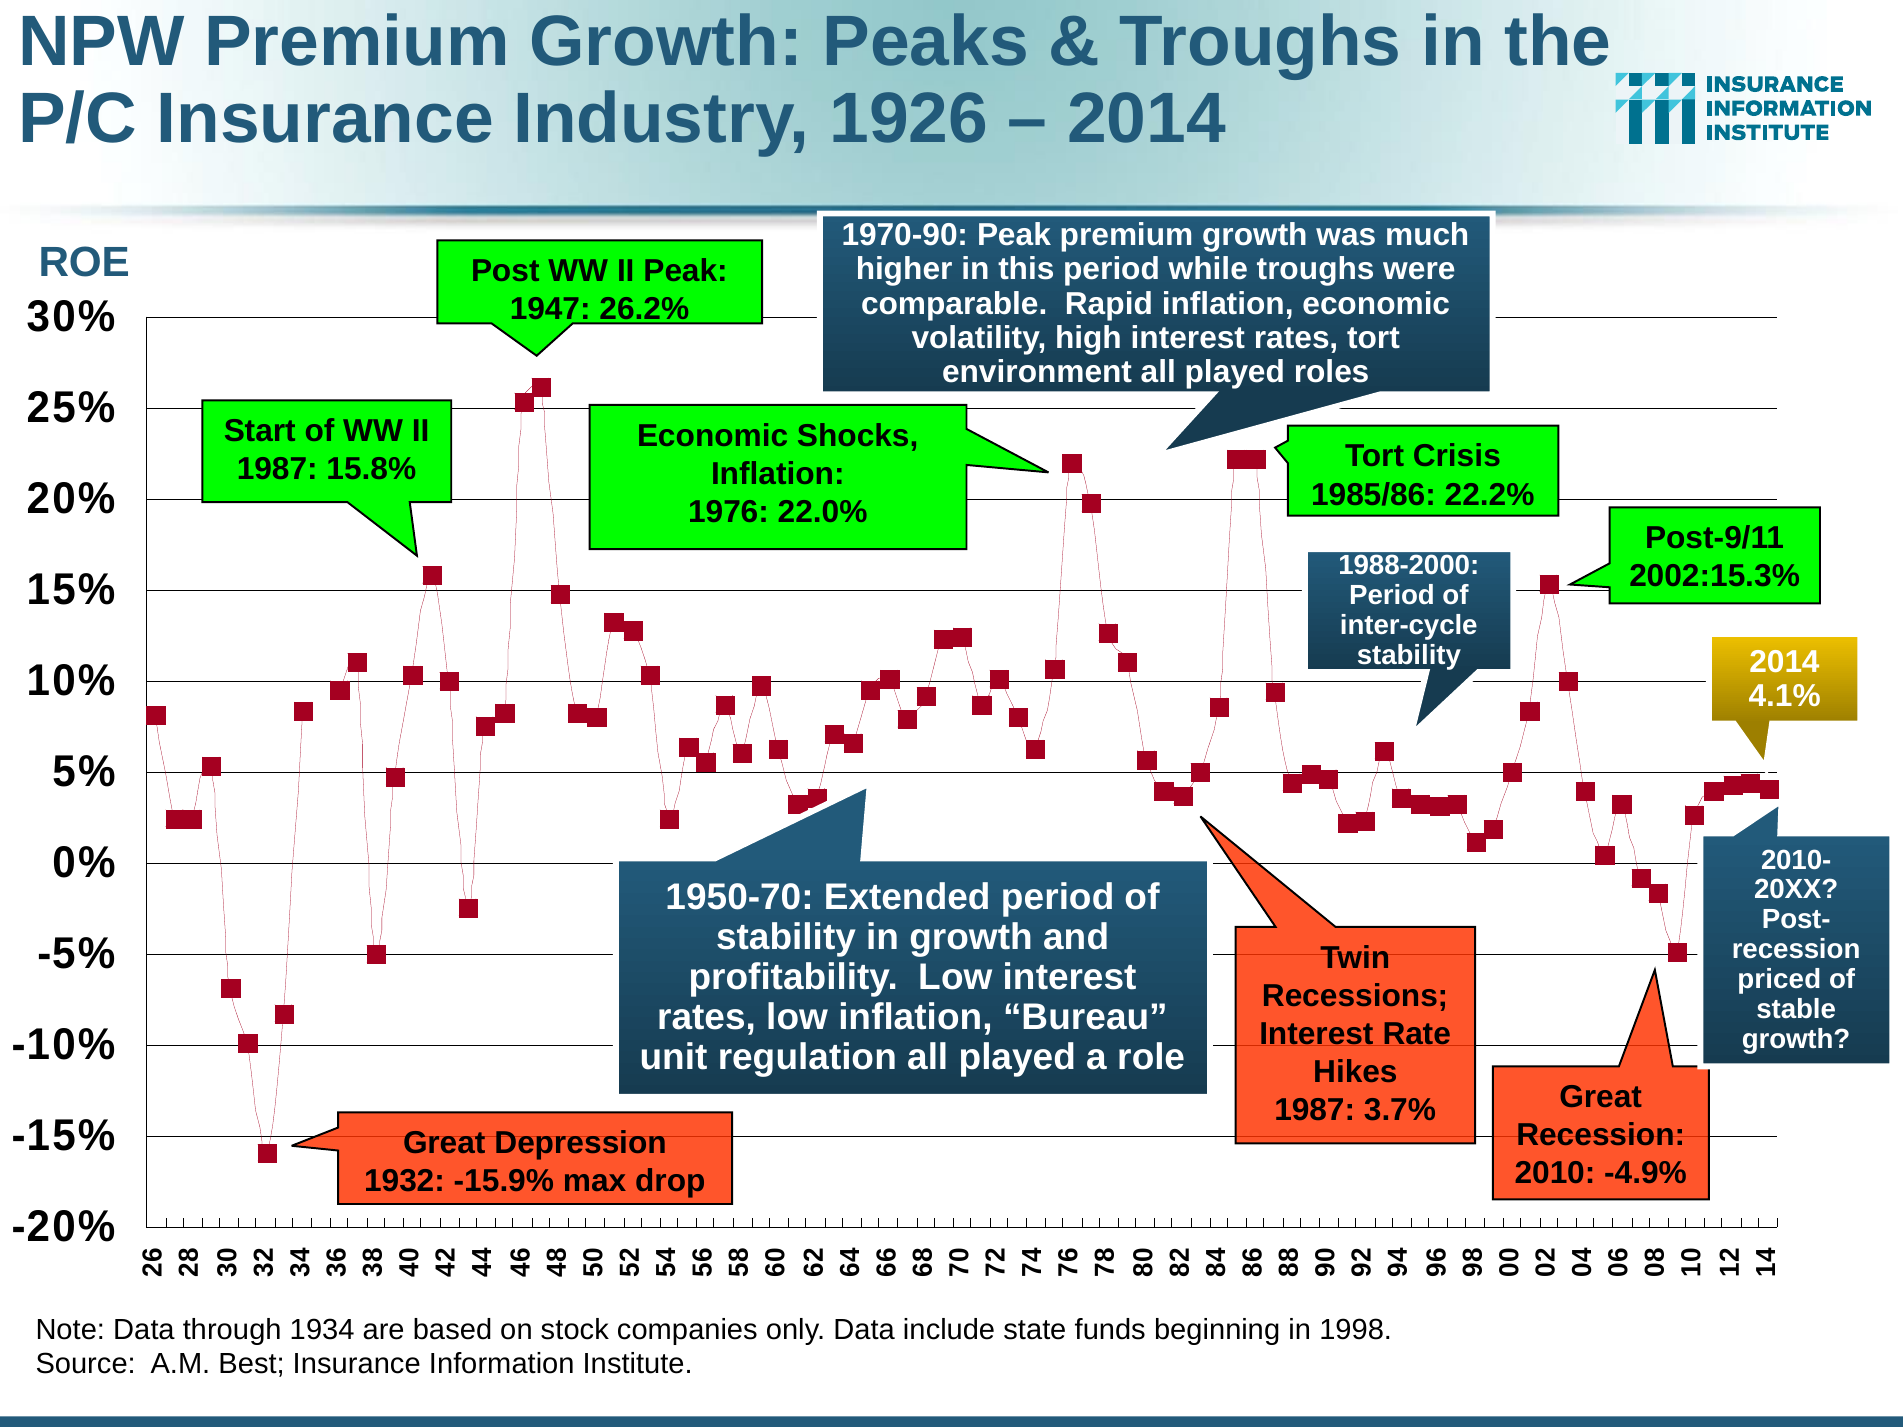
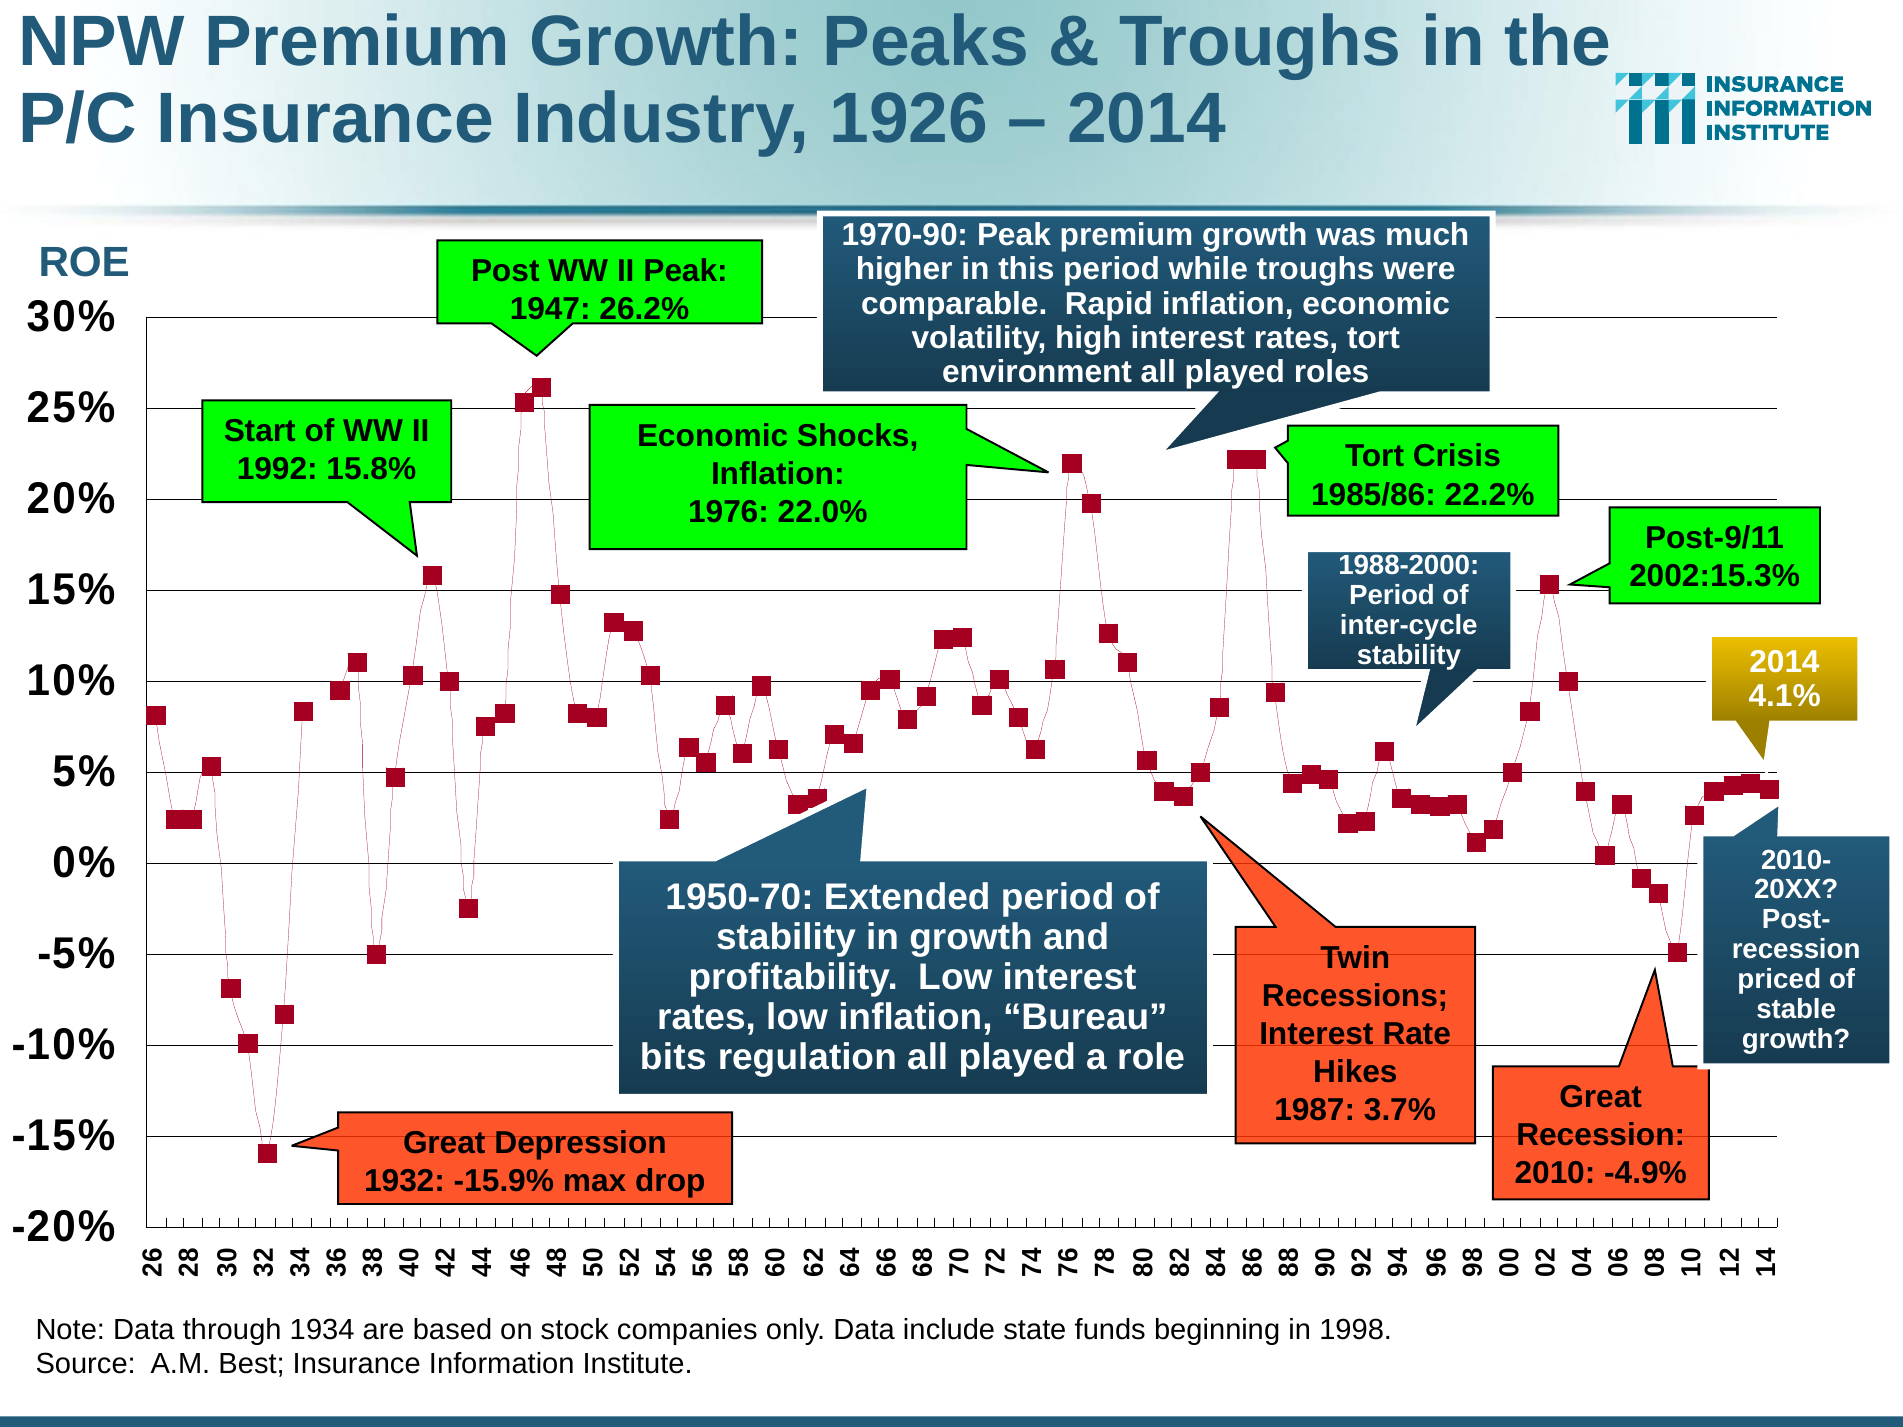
1987 at (277, 469): 1987 -> 1992
unit: unit -> bits
